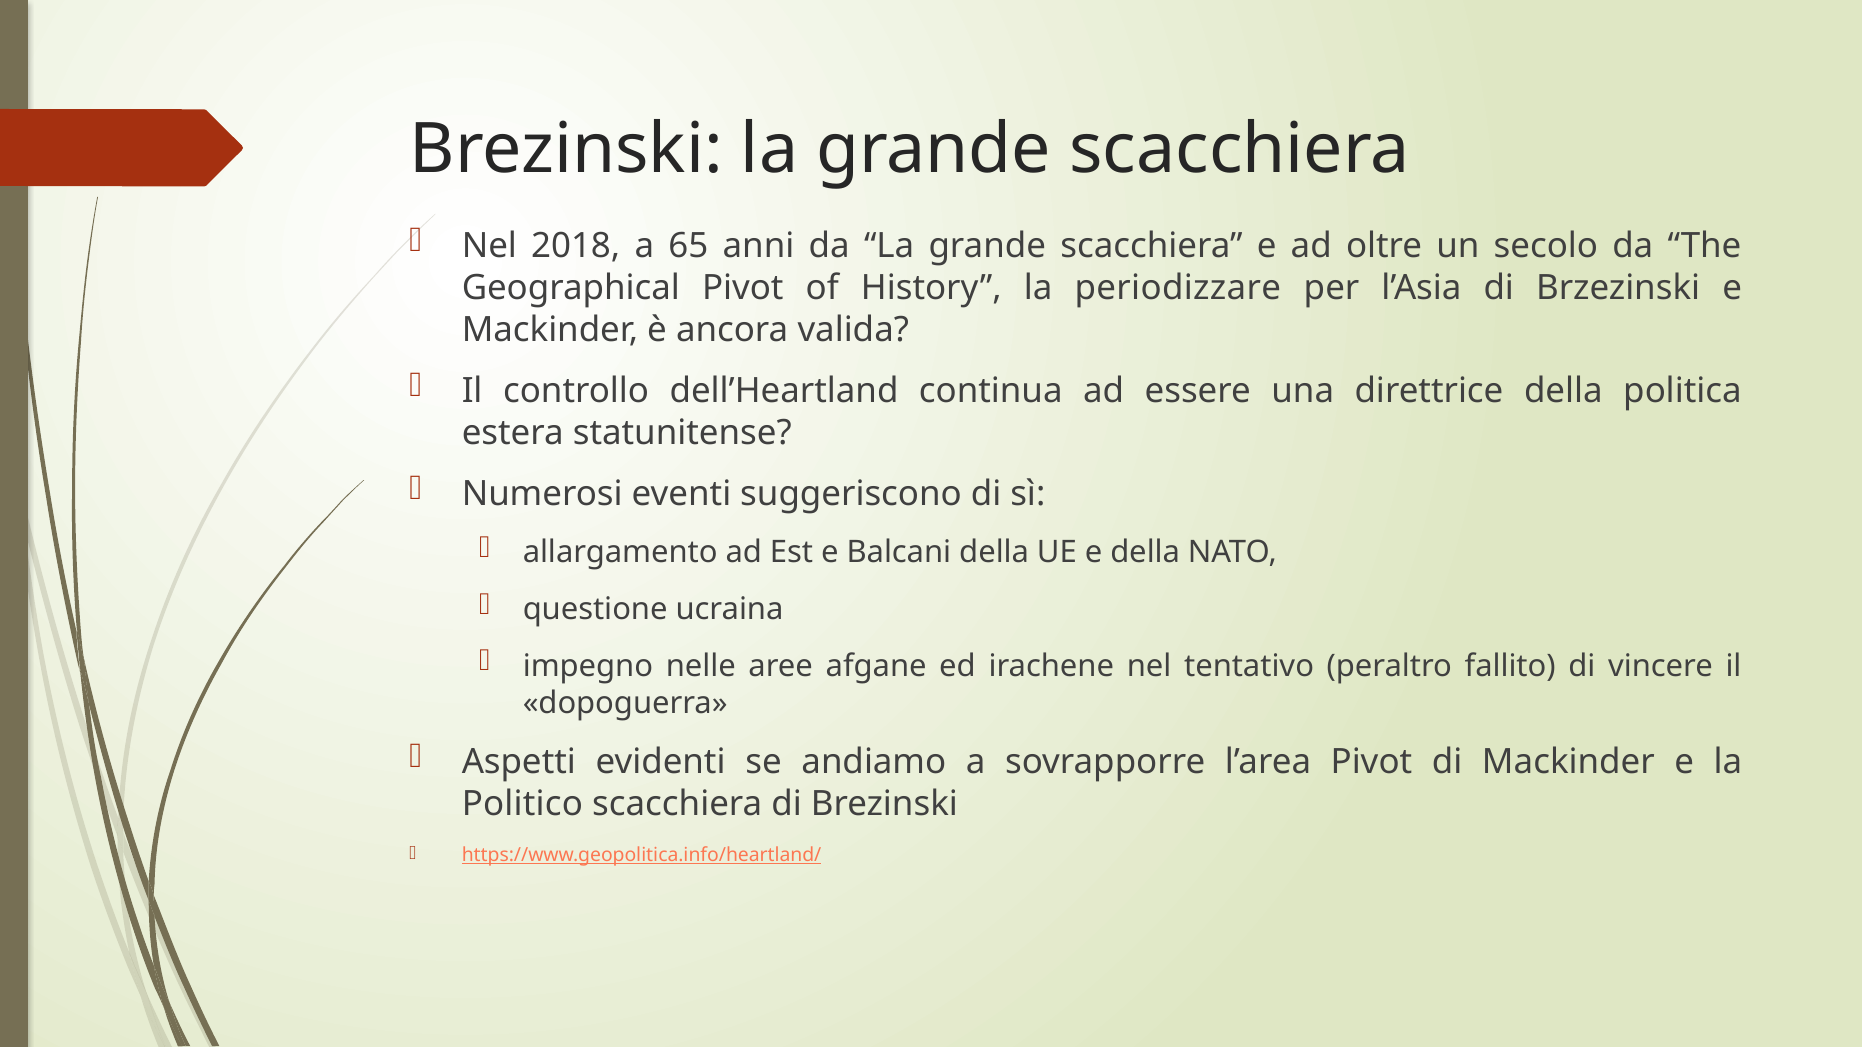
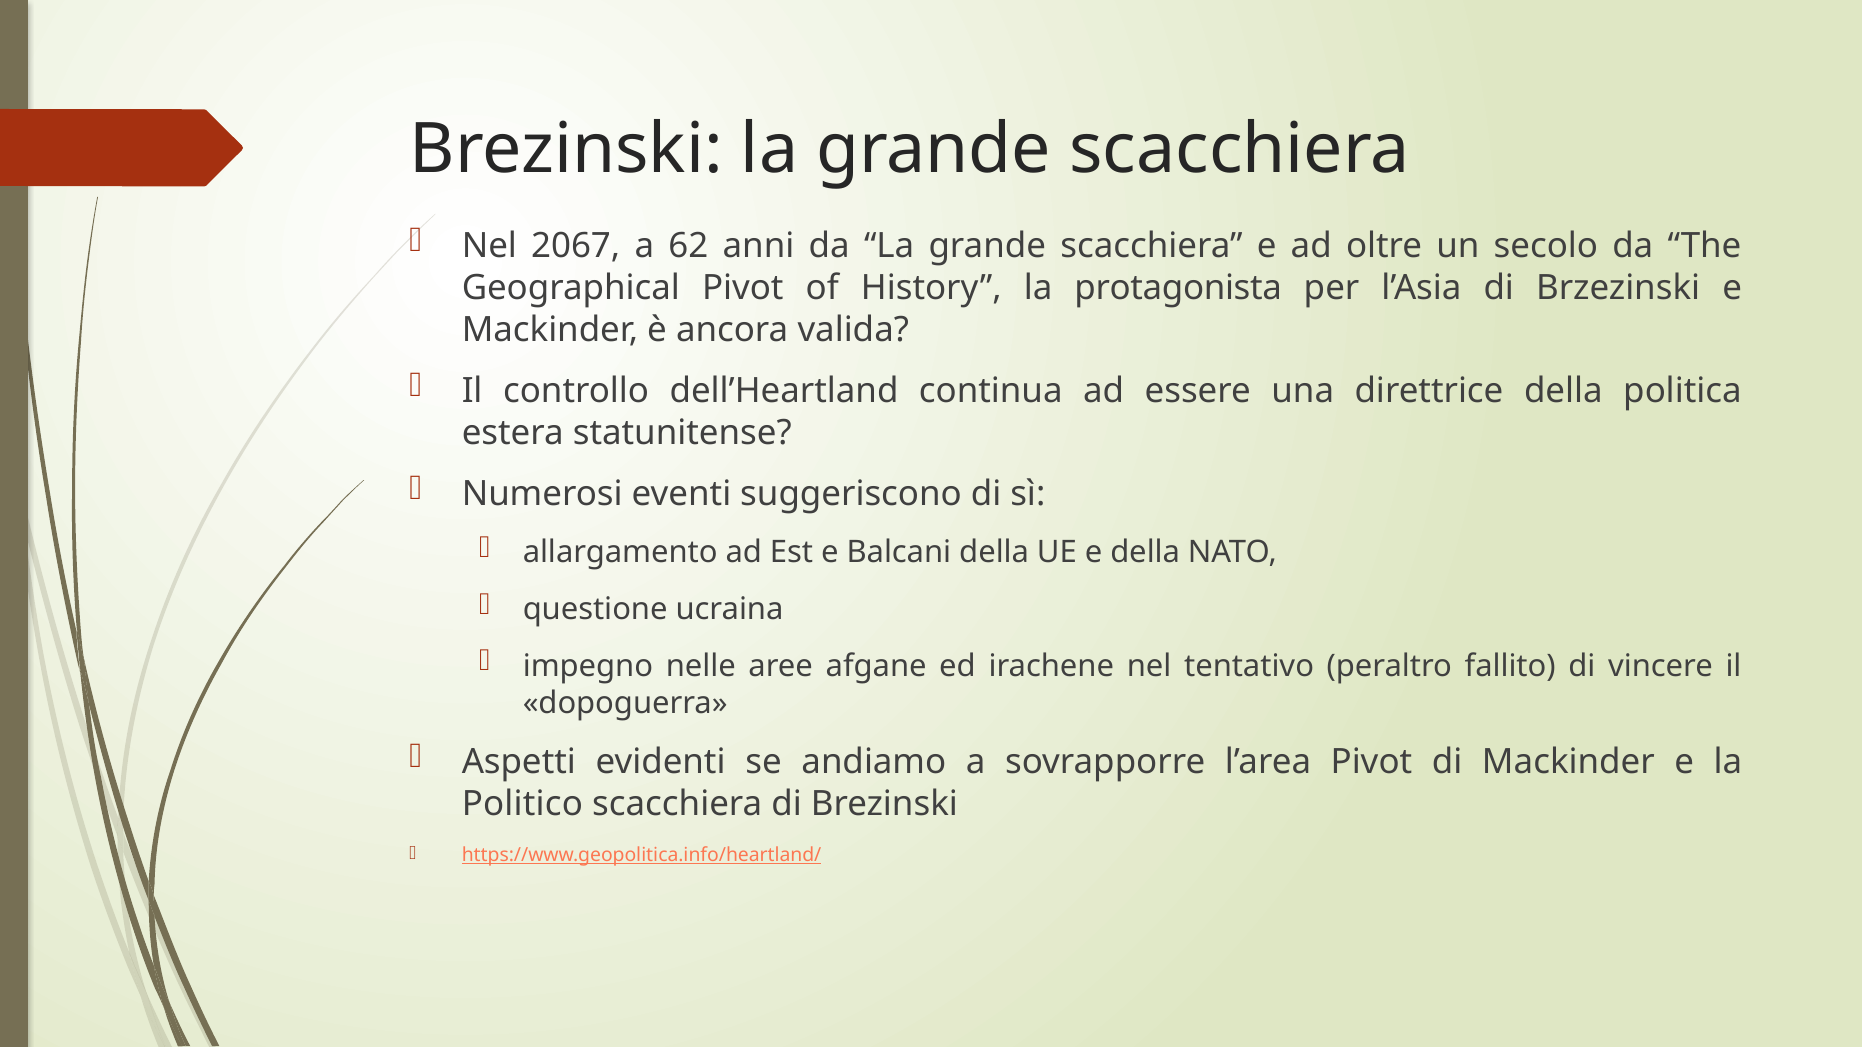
2018: 2018 -> 2067
65: 65 -> 62
periodizzare: periodizzare -> protagonista
